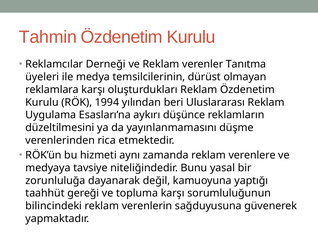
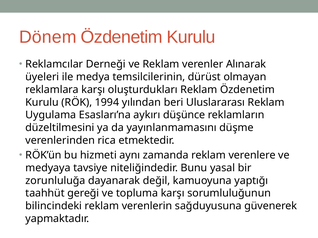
Tahmin: Tahmin -> Dönem
Tanıtma: Tanıtma -> Alınarak
